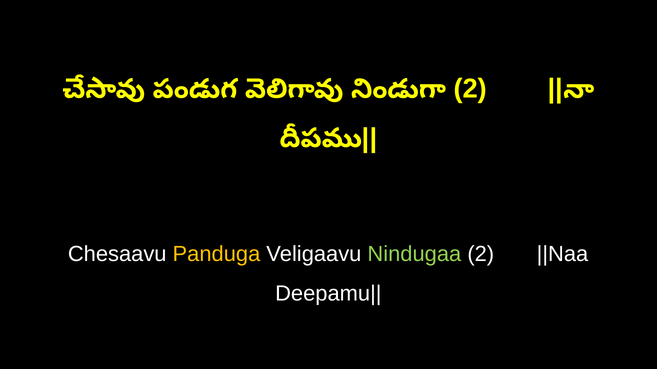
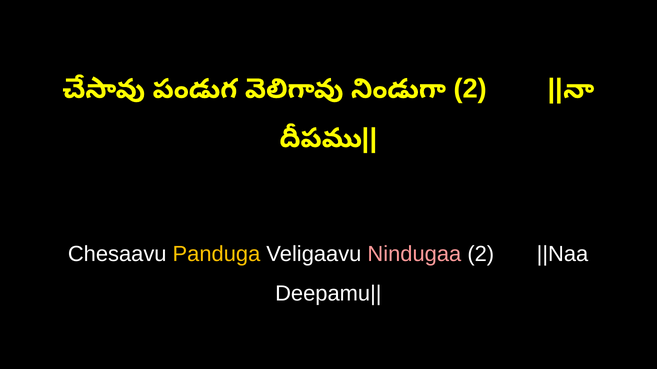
Nindugaa colour: light green -> pink
